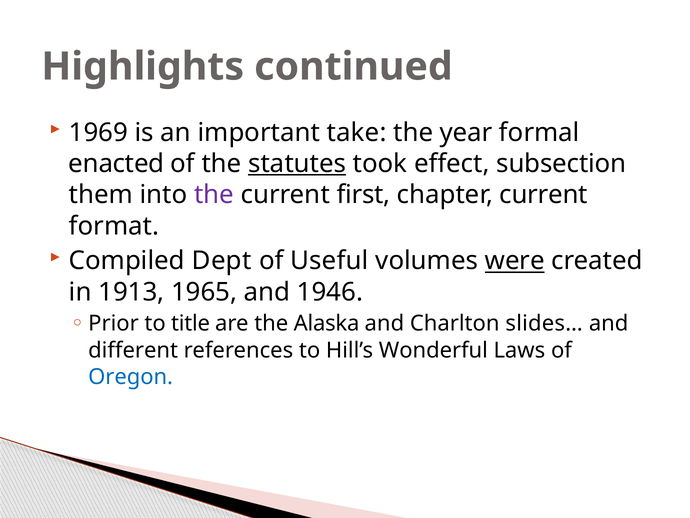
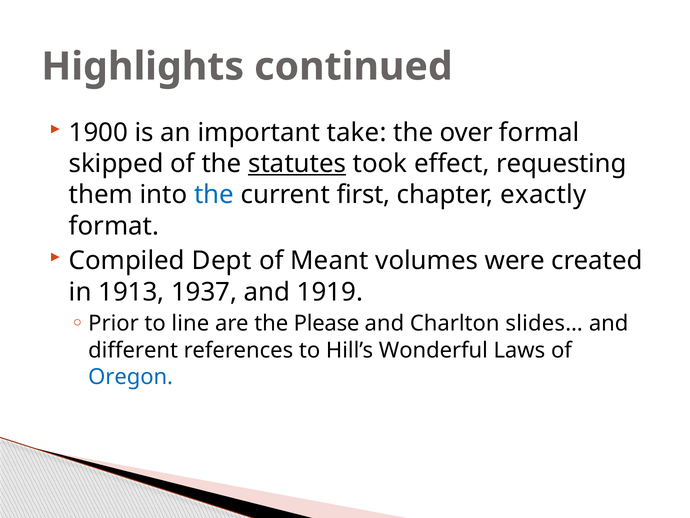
1969: 1969 -> 1900
year: year -> over
enacted: enacted -> skipped
subsection: subsection -> requesting
the at (214, 195) colour: purple -> blue
chapter current: current -> exactly
Useful: Useful -> Meant
were underline: present -> none
1965: 1965 -> 1937
1946: 1946 -> 1919
title: title -> line
Alaska: Alaska -> Please
